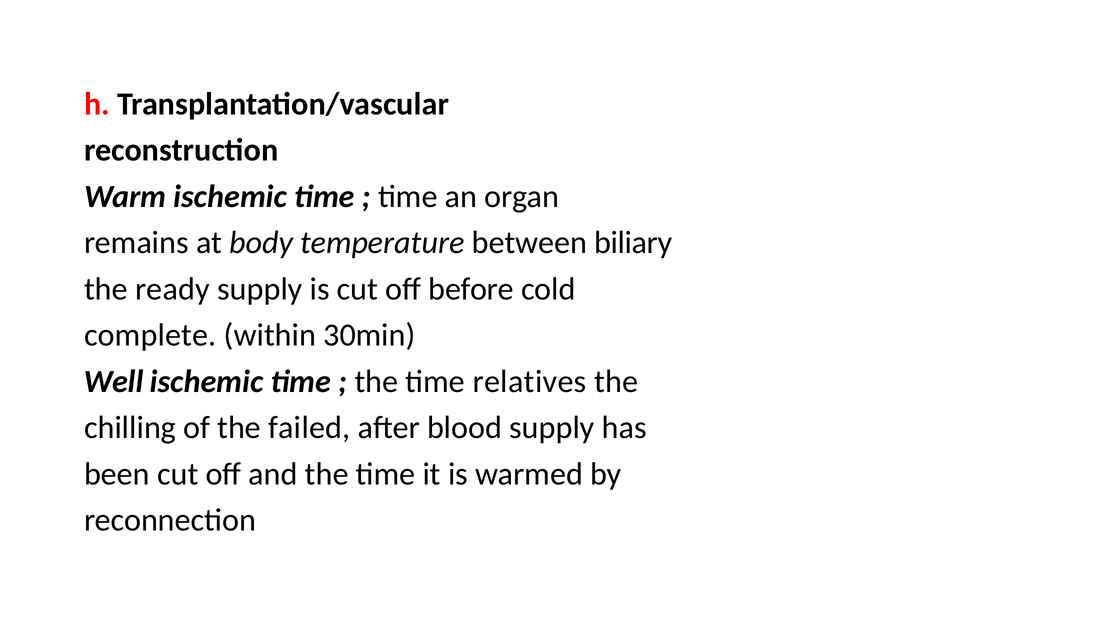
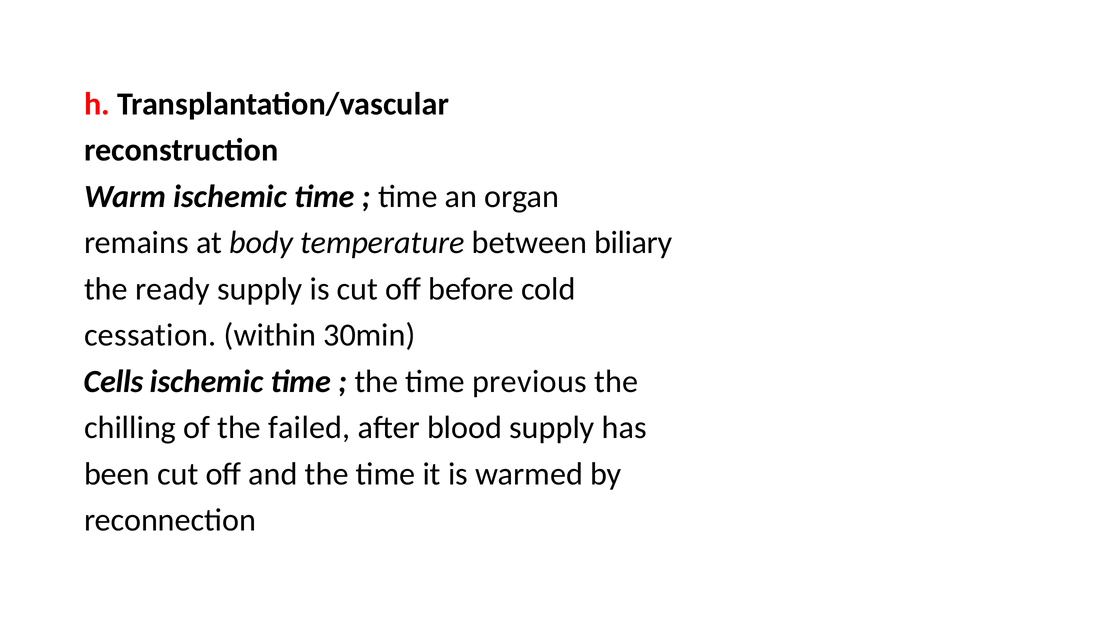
complete: complete -> cessation
Well: Well -> Cells
relatives: relatives -> previous
